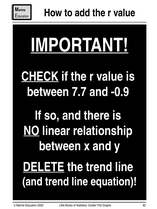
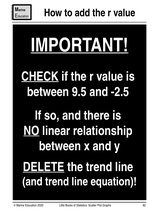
7.7: 7.7 -> 9.5
-0.9: -0.9 -> -2.5
